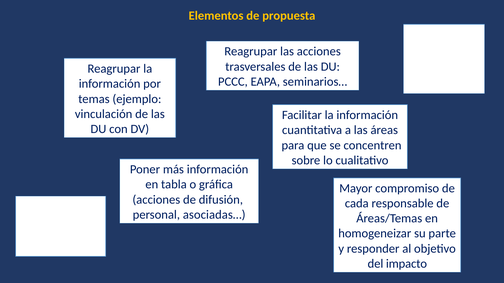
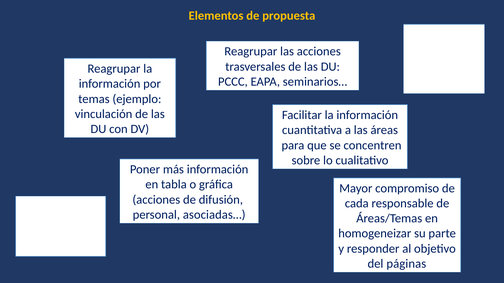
impacto: impacto -> páginas
